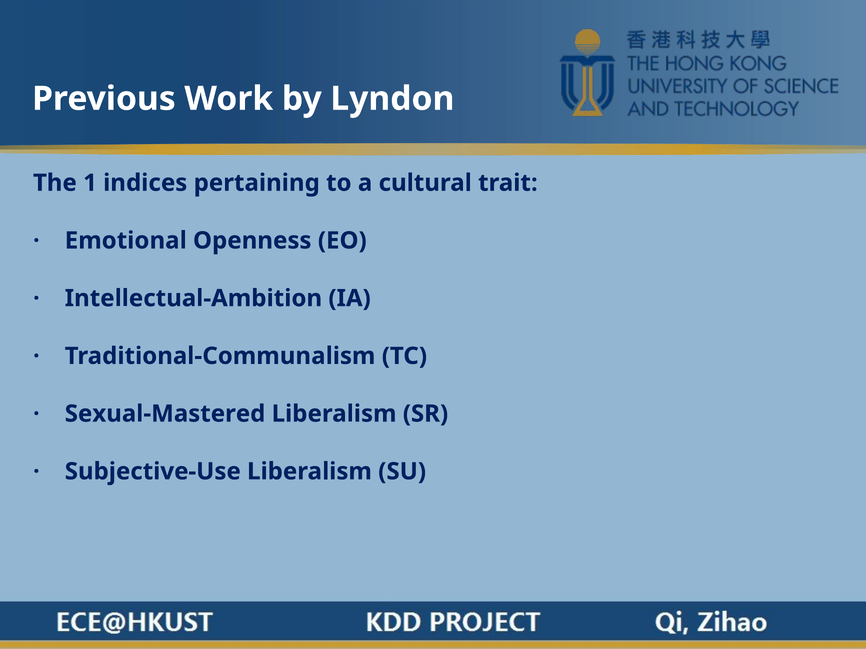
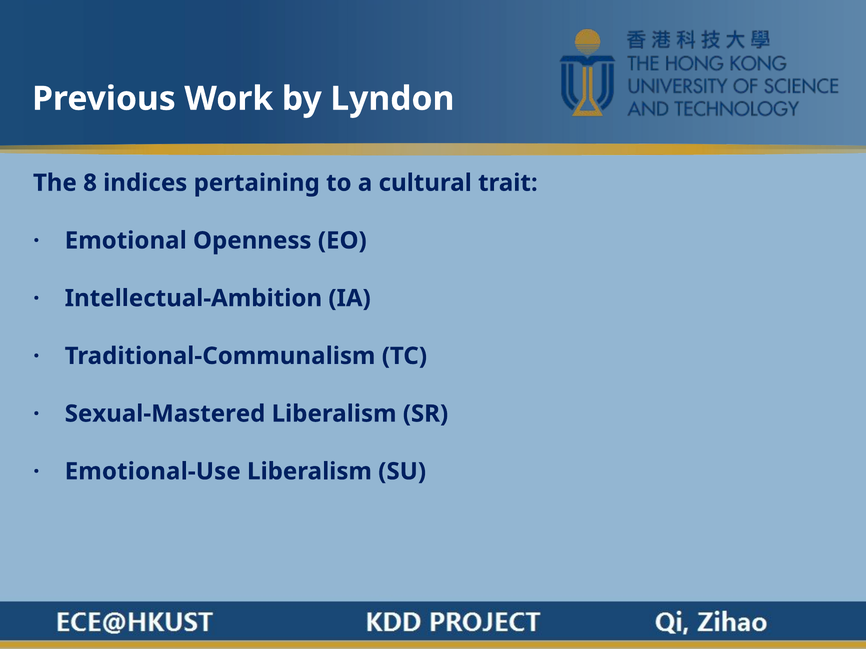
1: 1 -> 8
Subjective-Use: Subjective-Use -> Emotional-Use
